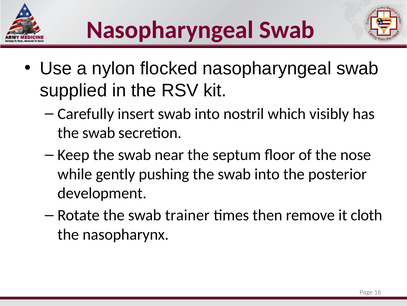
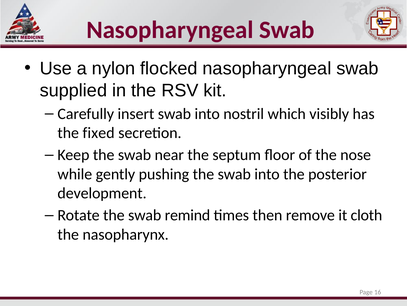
swab at (99, 133): swab -> fixed
trainer: trainer -> remind
